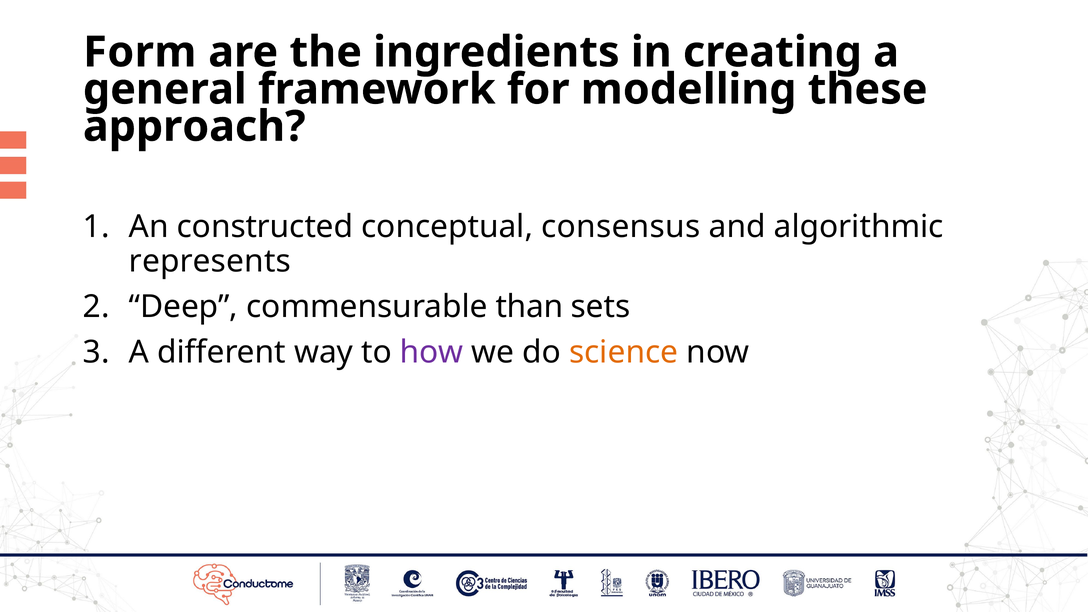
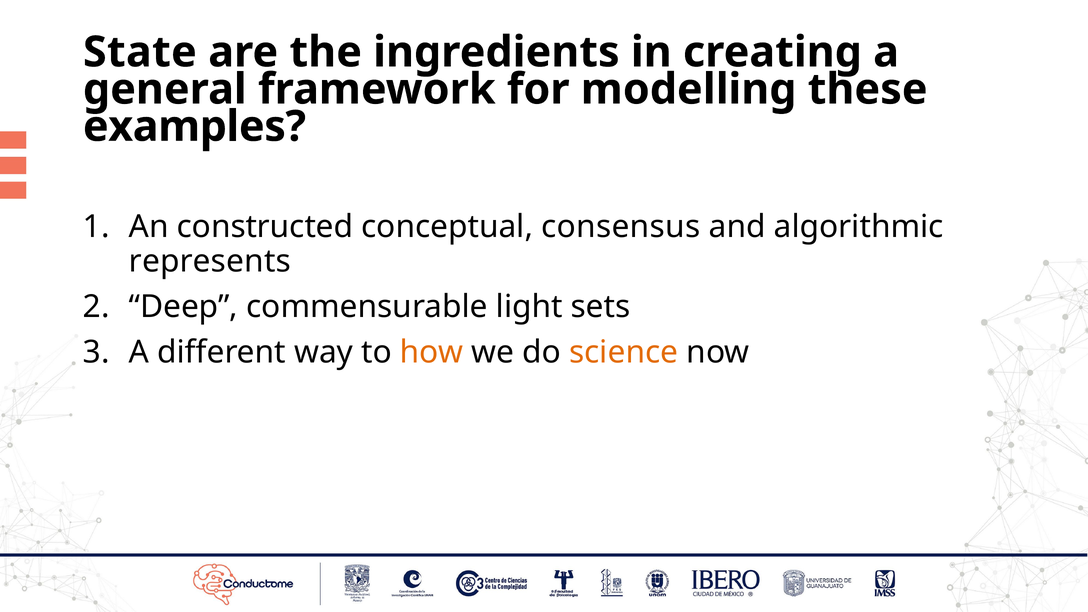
Form: Form -> State
approach: approach -> examples
than: than -> light
how colour: purple -> orange
